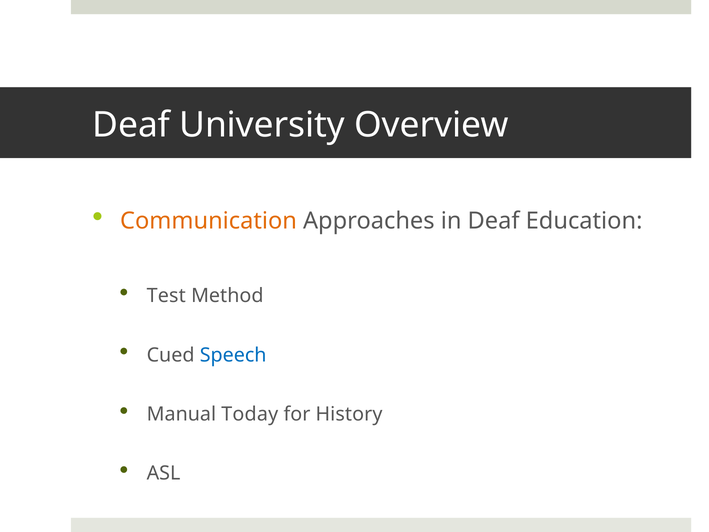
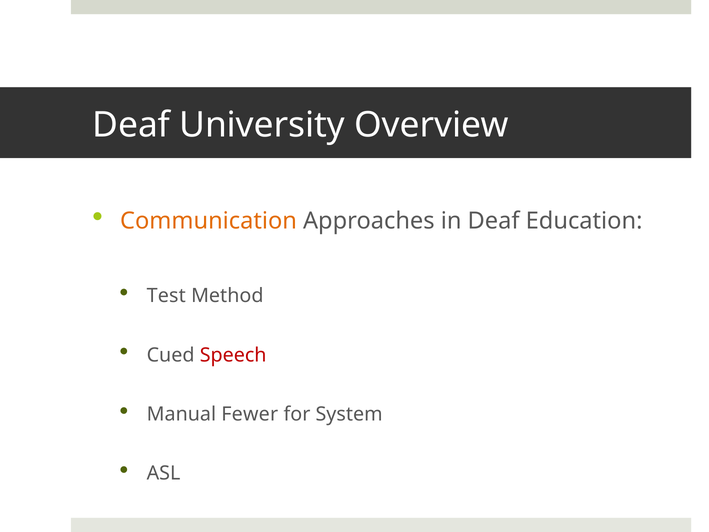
Speech colour: blue -> red
Today: Today -> Fewer
History: History -> System
